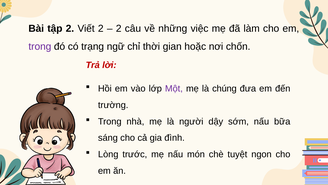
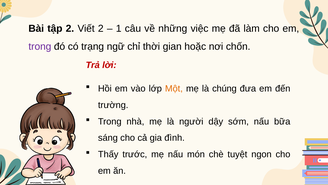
2 at (119, 28): 2 -> 1
Một colour: purple -> orange
Lòng: Lòng -> Thấy
